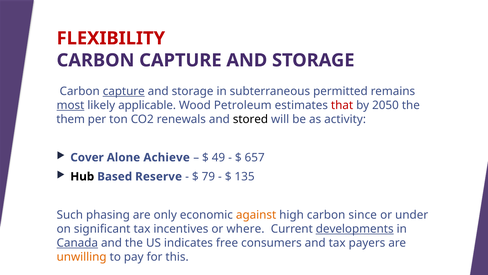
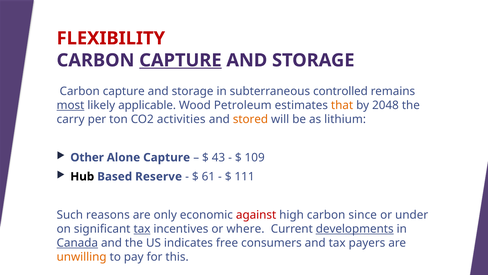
CAPTURE at (180, 60) underline: none -> present
capture at (124, 91) underline: present -> none
permitted: permitted -> controlled
that colour: red -> orange
2050: 2050 -> 2048
them: them -> carry
renewals: renewals -> activities
stored colour: black -> orange
activity: activity -> lithium
Cover: Cover -> Other
Alone Achieve: Achieve -> Capture
49: 49 -> 43
657: 657 -> 109
79: 79 -> 61
135: 135 -> 111
phasing: phasing -> reasons
against colour: orange -> red
tax at (142, 228) underline: none -> present
